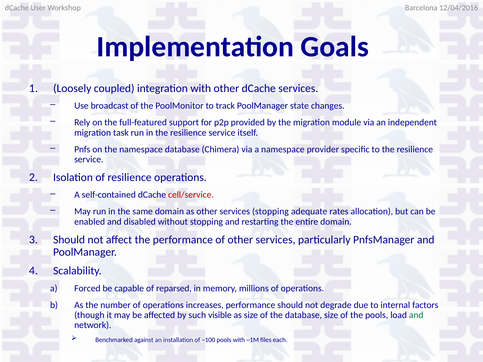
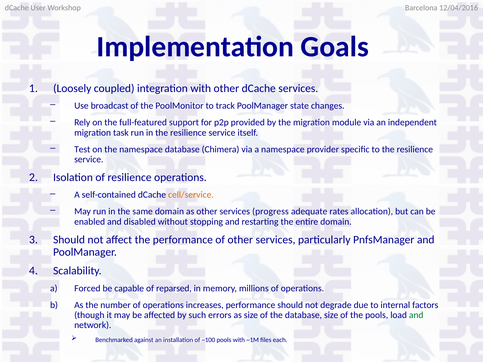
Pnfs: Pnfs -> Test
cell/service colour: red -> orange
services stopping: stopping -> progress
visible: visible -> errors
